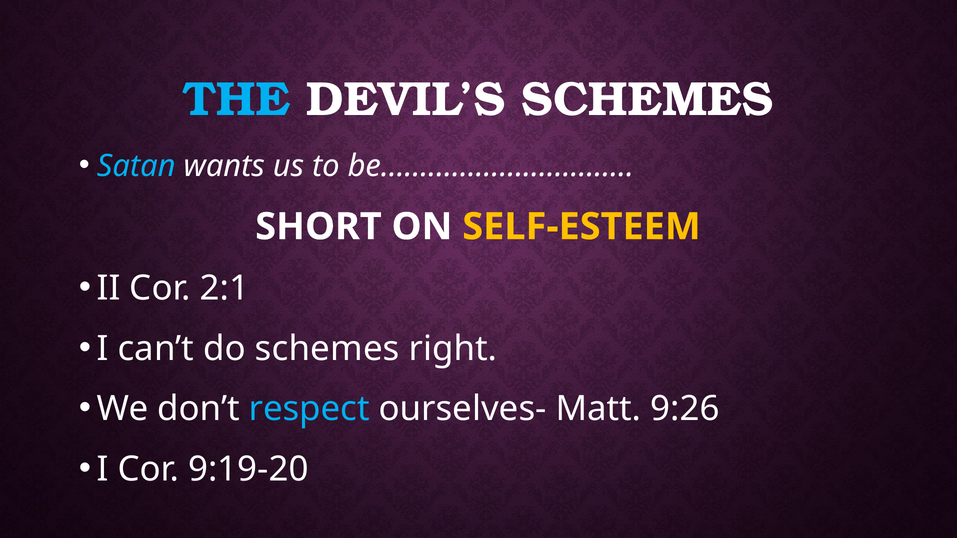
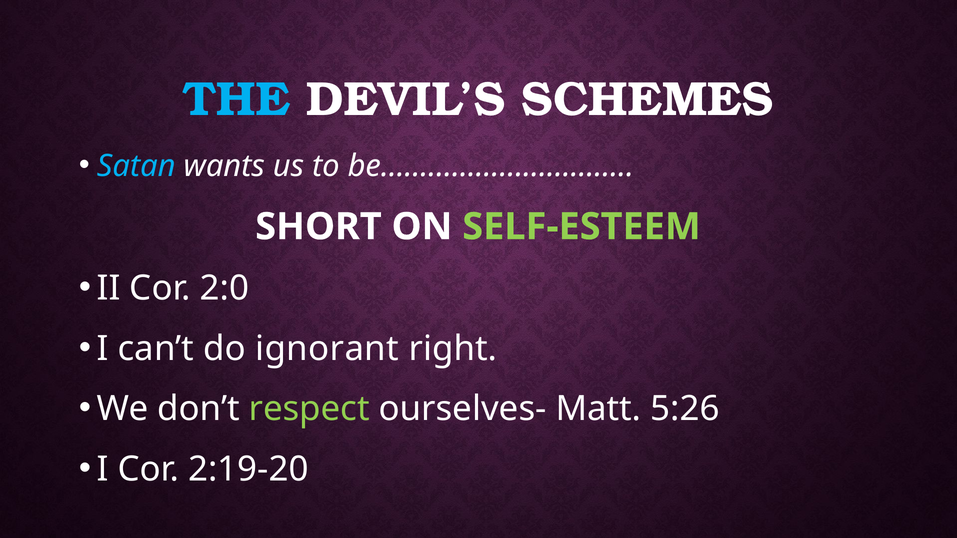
SELF-ESTEEM colour: yellow -> light green
2:1: 2:1 -> 2:0
do schemes: schemes -> ignorant
respect colour: light blue -> light green
9:26: 9:26 -> 5:26
9:19-20: 9:19-20 -> 2:19-20
